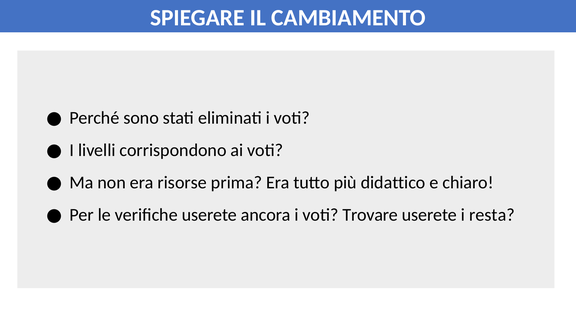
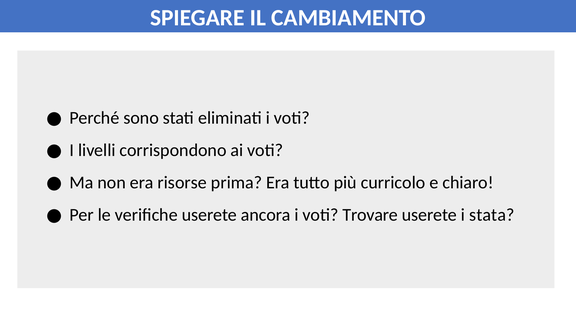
didattico: didattico -> curricolo
resta: resta -> stata
